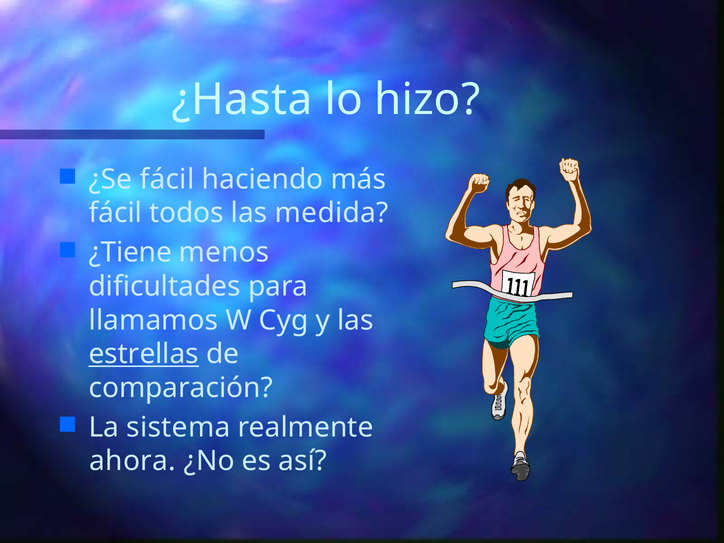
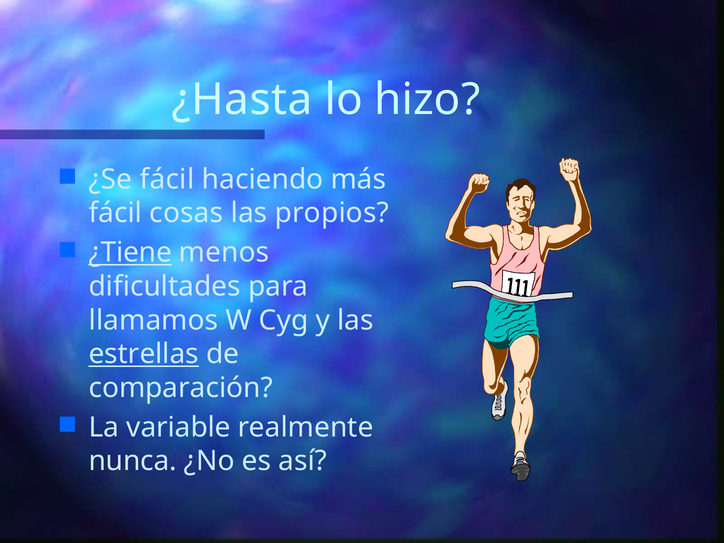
todos: todos -> cosas
medida: medida -> propios
¿Tiene underline: none -> present
sistema: sistema -> variable
ahora: ahora -> nunca
